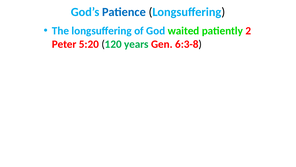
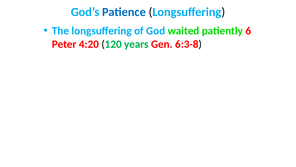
2: 2 -> 6
5:20: 5:20 -> 4:20
